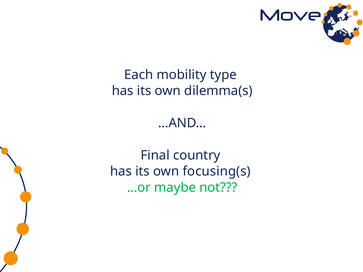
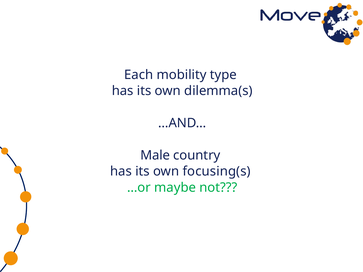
Final: Final -> Male
